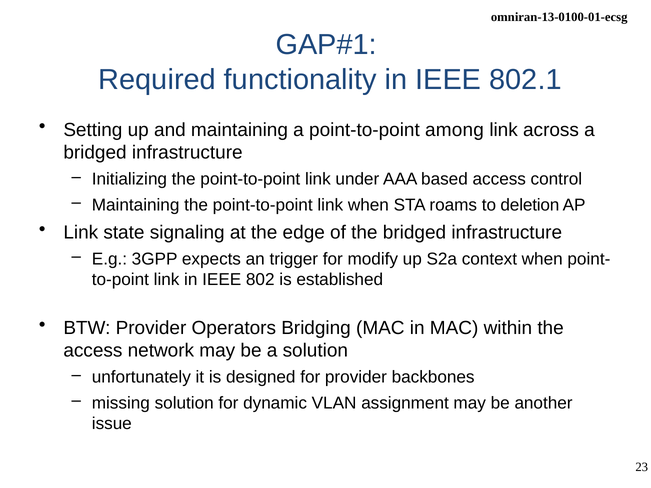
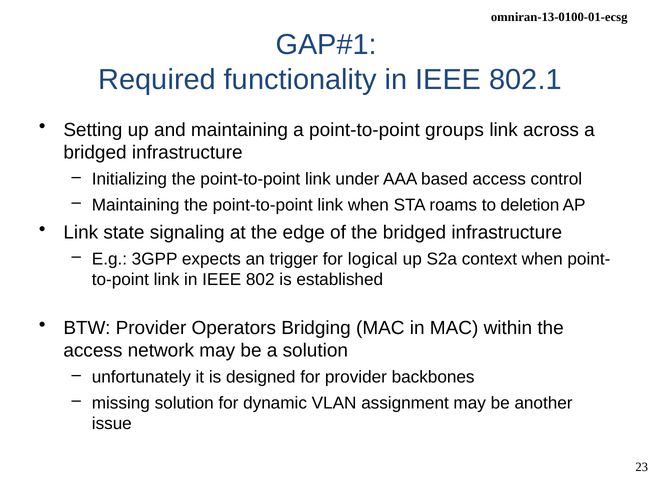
among: among -> groups
modify: modify -> logical
